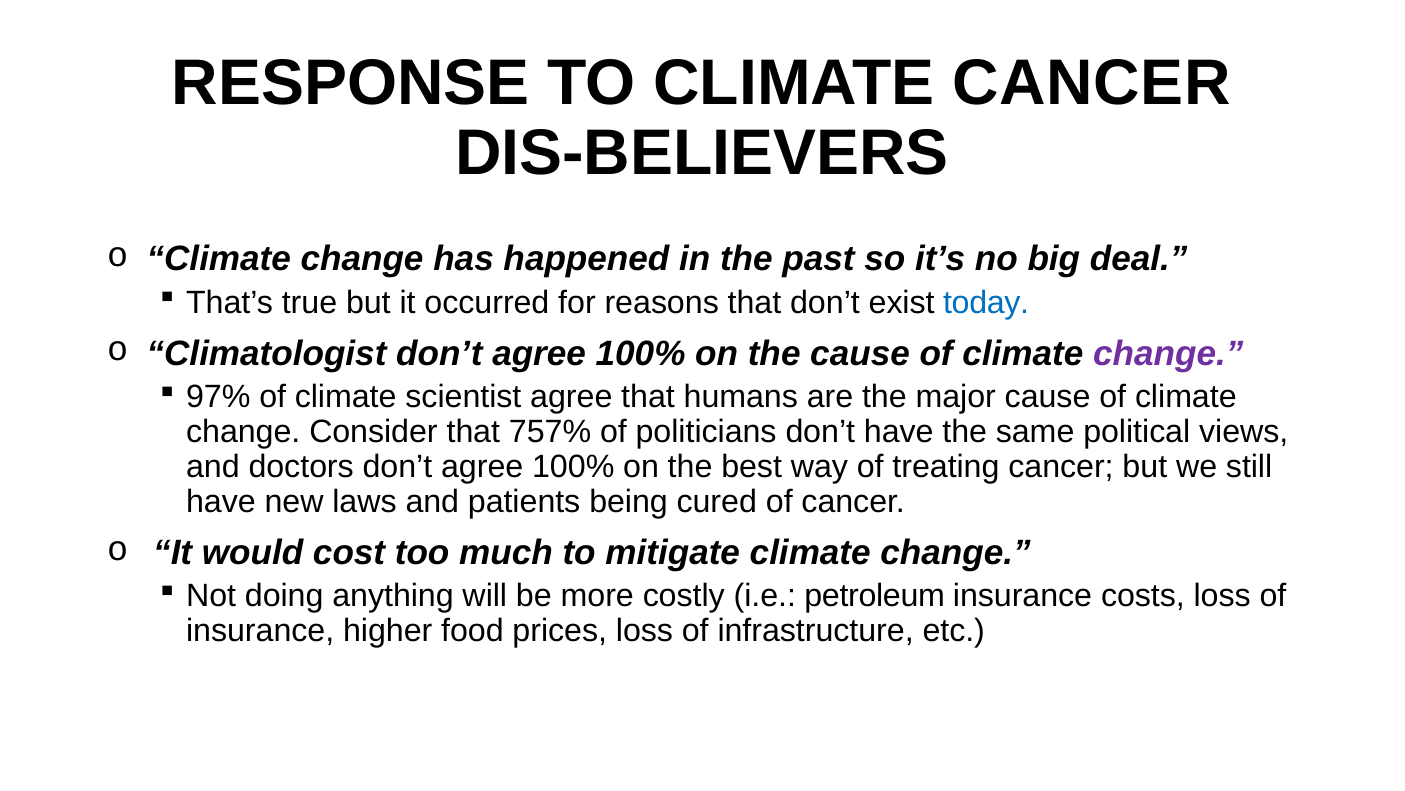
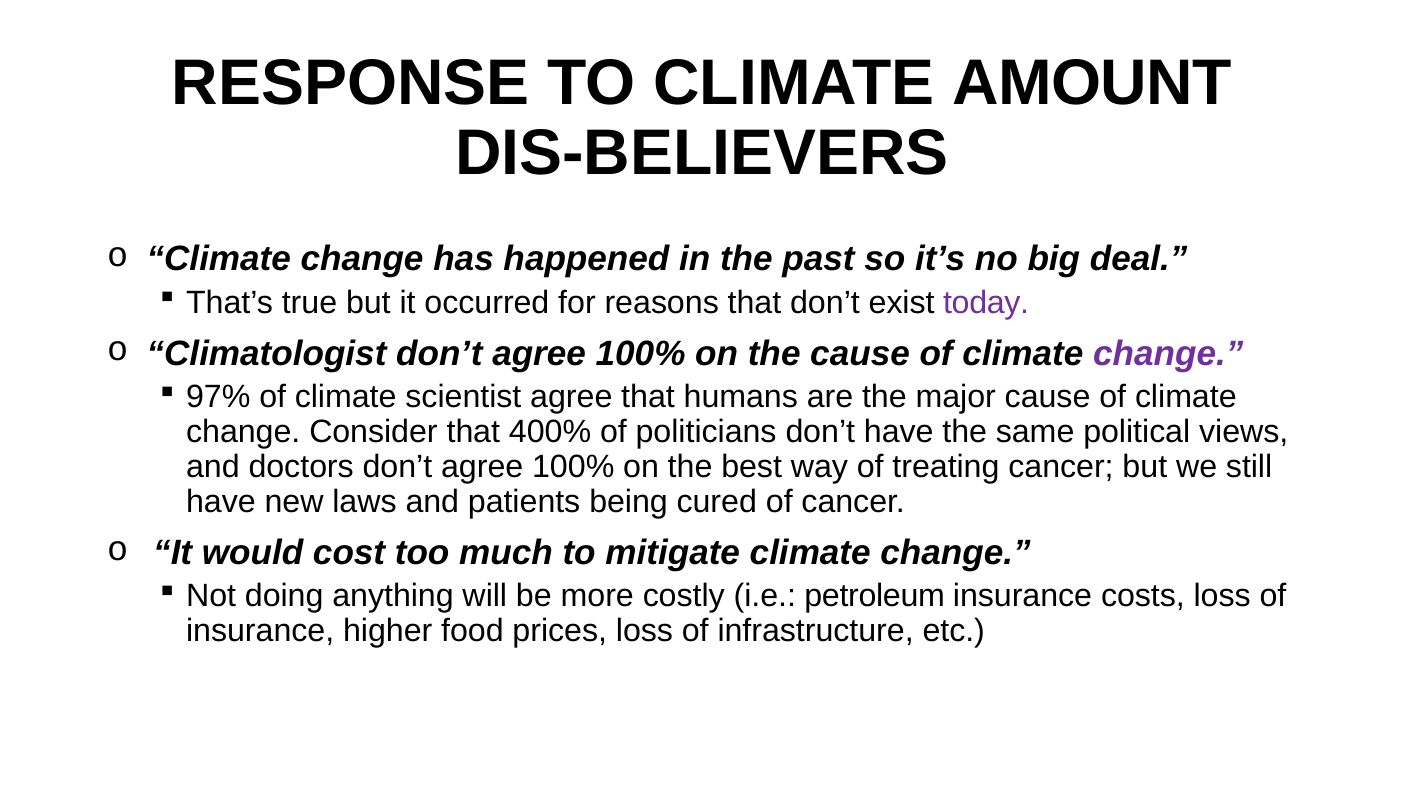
CLIMATE CANCER: CANCER -> AMOUNT
today colour: blue -> purple
757%: 757% -> 400%
